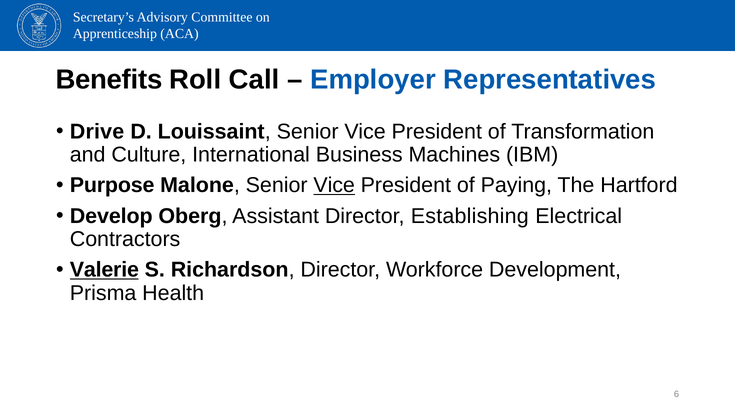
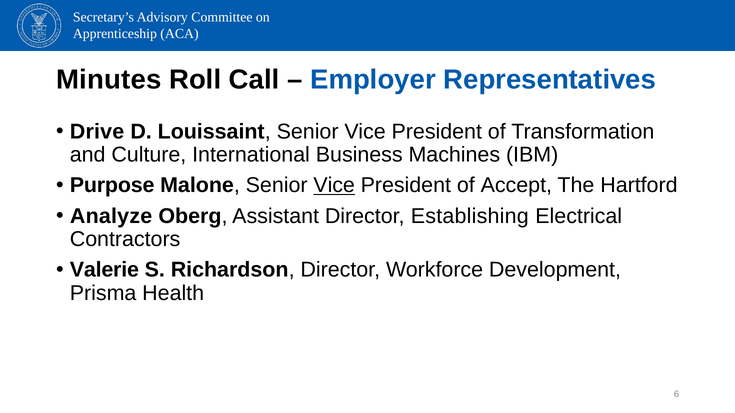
Benefits: Benefits -> Minutes
Paying: Paying -> Accept
Develop: Develop -> Analyze
Valerie underline: present -> none
